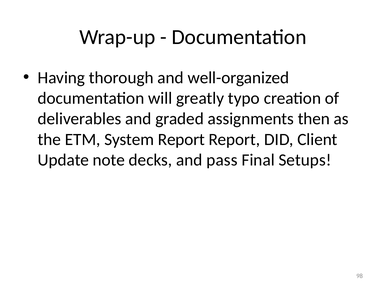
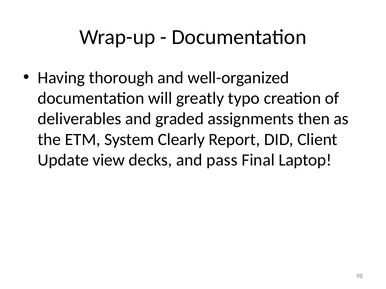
System Report: Report -> Clearly
note: note -> view
Setups: Setups -> Laptop
